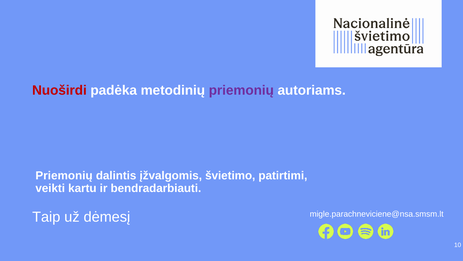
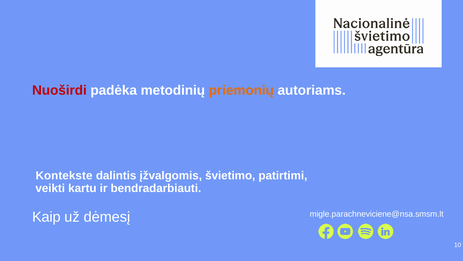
priemonių at (241, 90) colour: purple -> orange
Priemonių at (64, 175): Priemonių -> Kontekste
Taip: Taip -> Kaip
